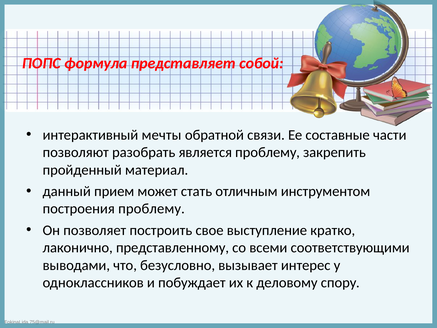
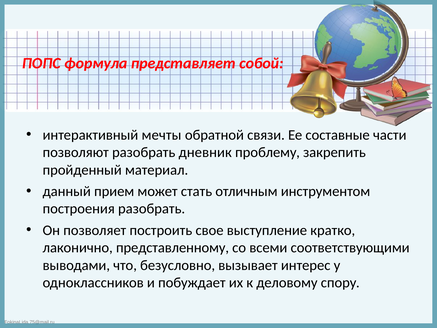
является: является -> дневник
построения проблему: проблему -> разобрать
